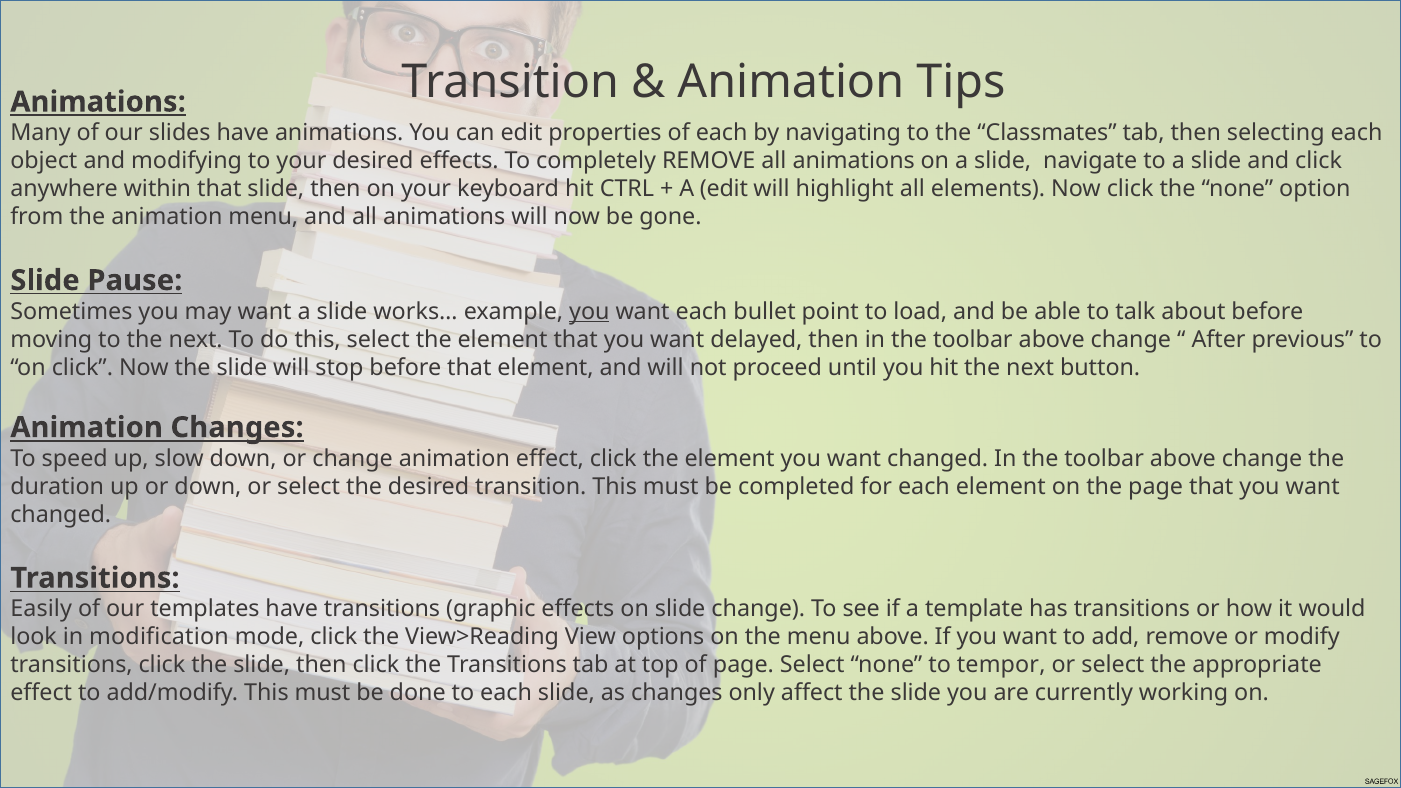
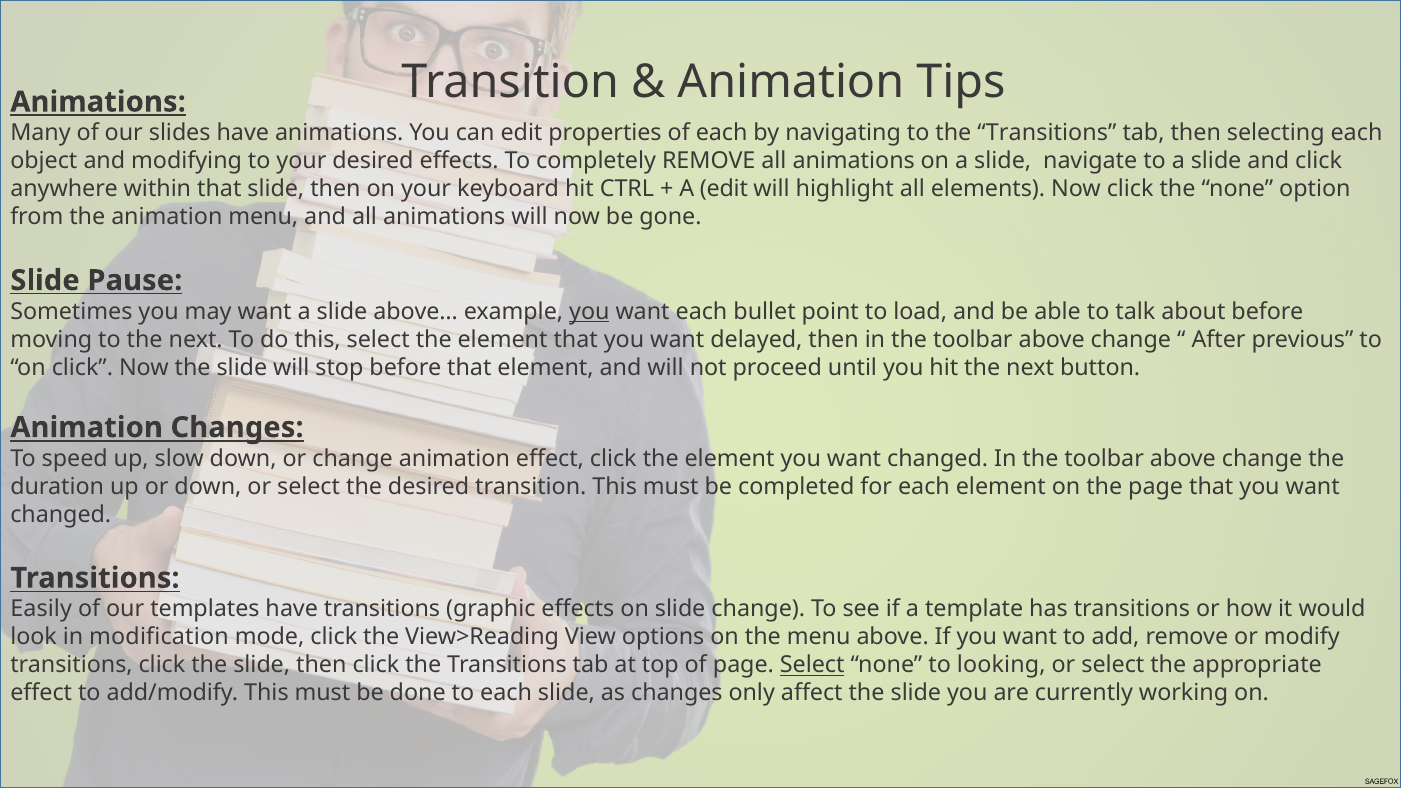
to the Classmates: Classmates -> Transitions
works…: works… -> above…
Select at (812, 665) underline: none -> present
tempor: tempor -> looking
